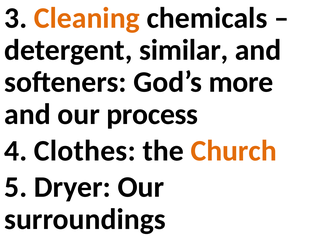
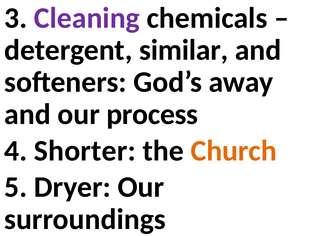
Cleaning colour: orange -> purple
more: more -> away
Clothes: Clothes -> Shorter
